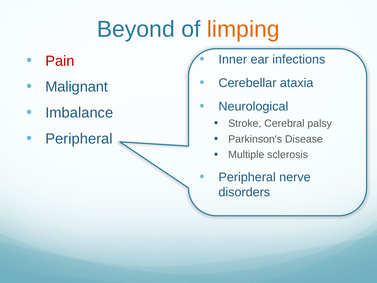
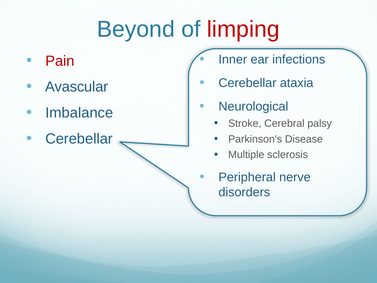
limping colour: orange -> red
Malignant: Malignant -> Avascular
Peripheral at (79, 139): Peripheral -> Cerebellar
